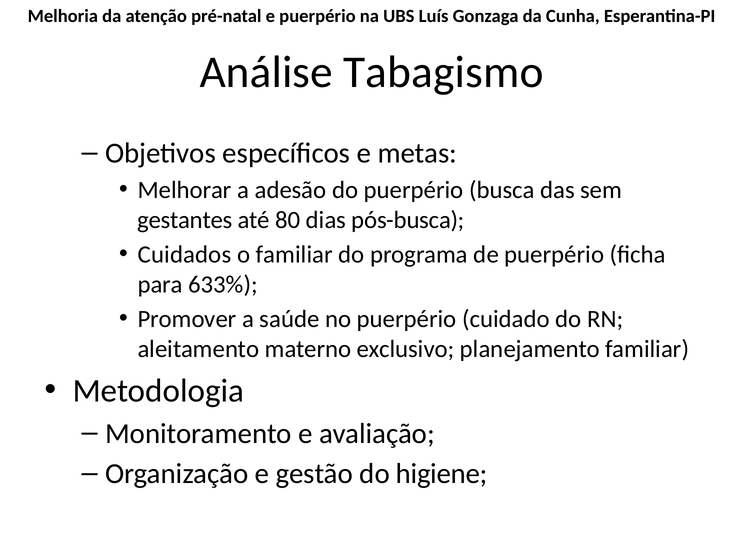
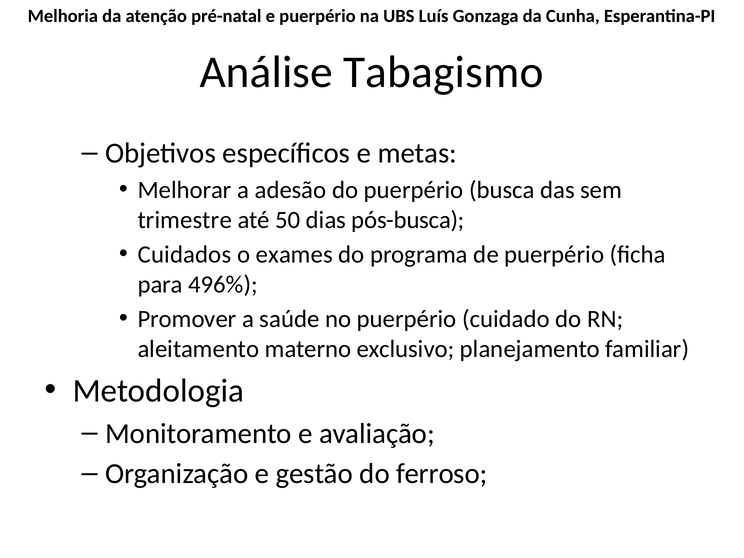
gestantes: gestantes -> trimestre
80: 80 -> 50
o familiar: familiar -> exames
633%: 633% -> 496%
higiene: higiene -> ferroso
